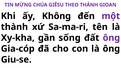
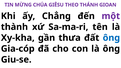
Không: Không -> Chẳng
sống: sống -> thưa
ông at (111, 38) colour: purple -> blue
